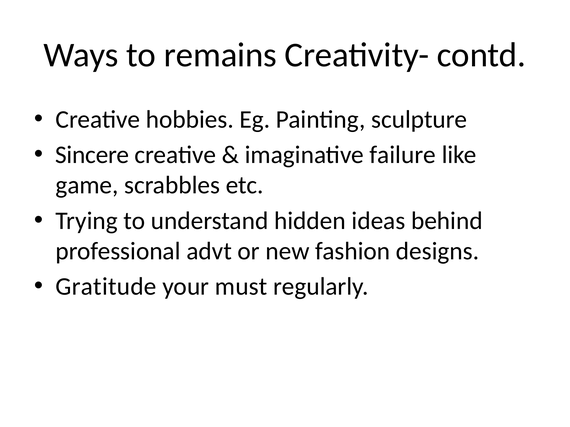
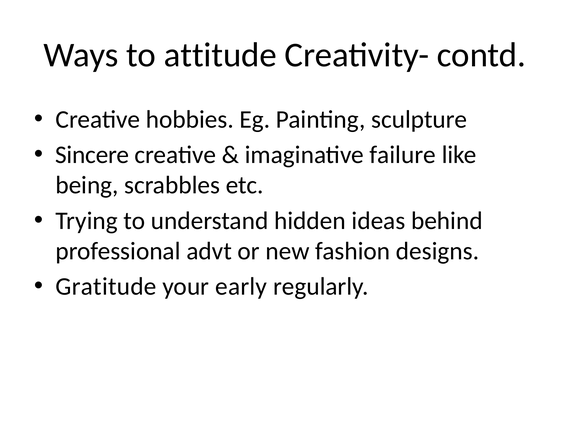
remains: remains -> attitude
game: game -> being
must: must -> early
